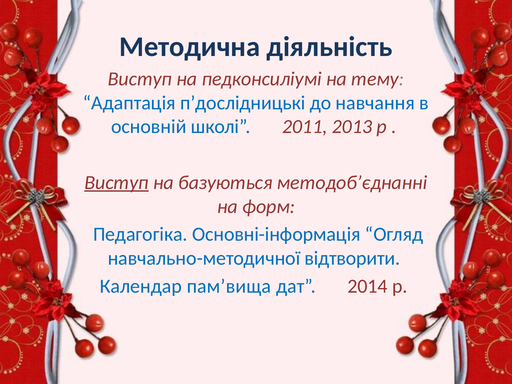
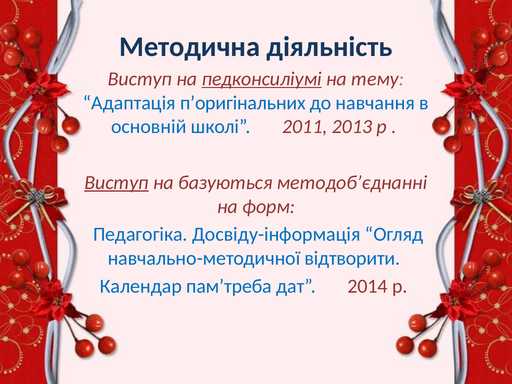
педконсиліумі underline: none -> present
п’дослідницькі: п’дослідницькі -> п’оригінальних
Основні-інформація: Основні-інформація -> Досвіду-інформація
пам’вища: пам’вища -> пам’треба
